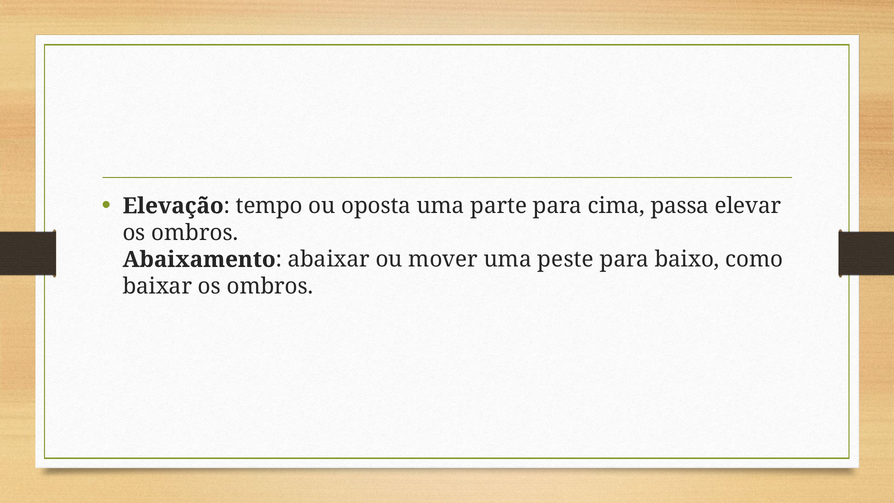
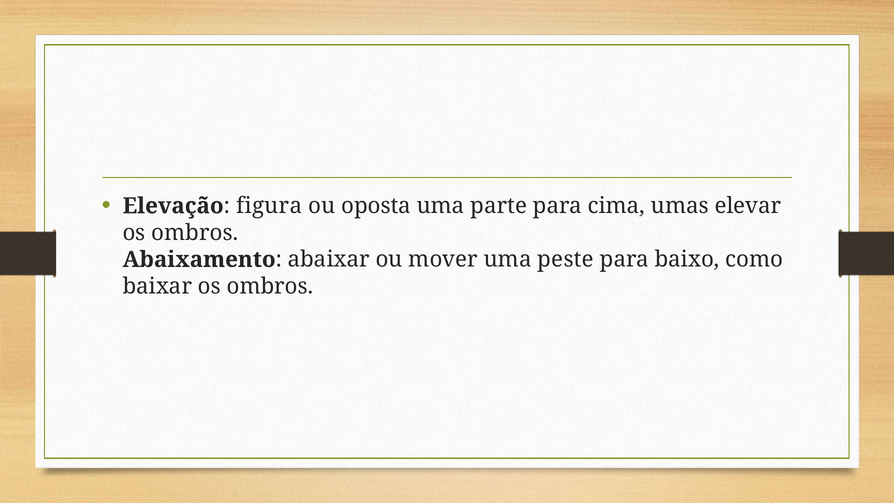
tempo: tempo -> figura
passa: passa -> umas
